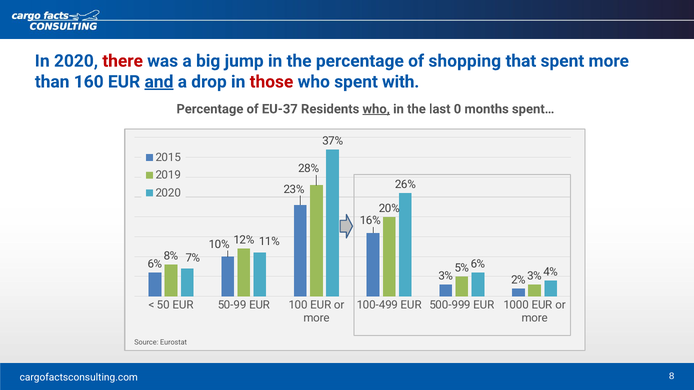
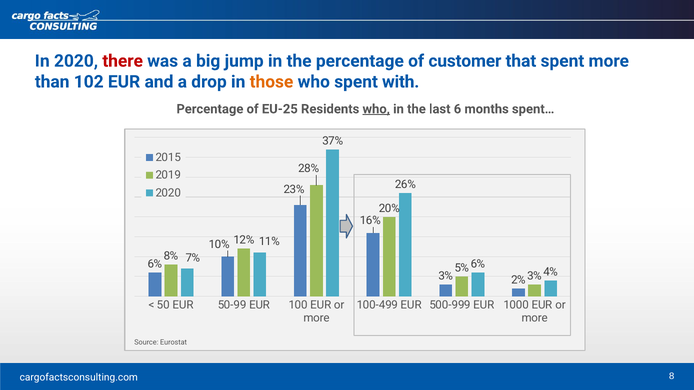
shopping: shopping -> customer
160: 160 -> 102
and underline: present -> none
those colour: red -> orange
EU-37: EU-37 -> EU-25
0: 0 -> 6
